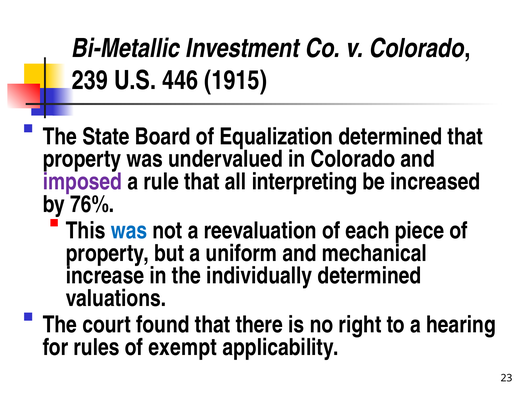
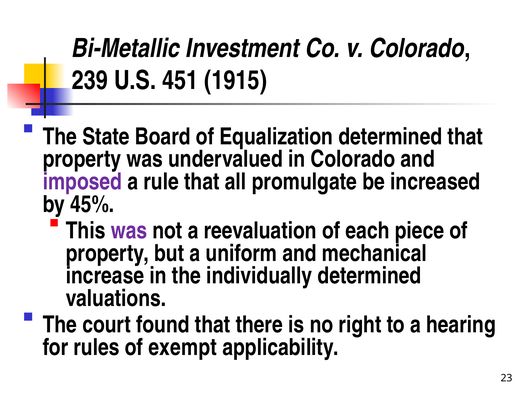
446: 446 -> 451
interpreting: interpreting -> promulgate
76%: 76% -> 45%
was at (129, 231) colour: blue -> purple
